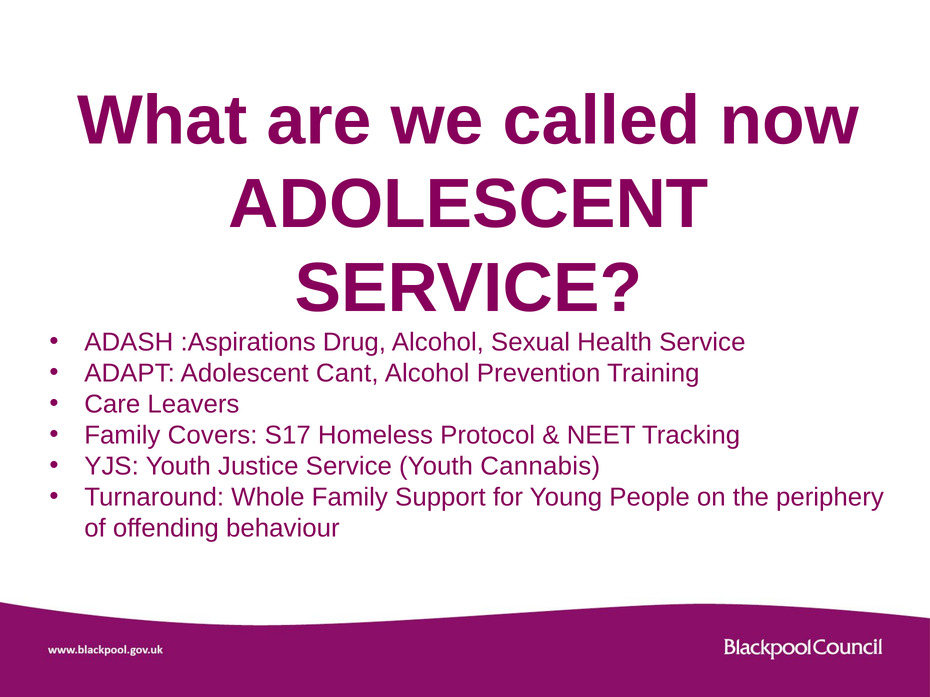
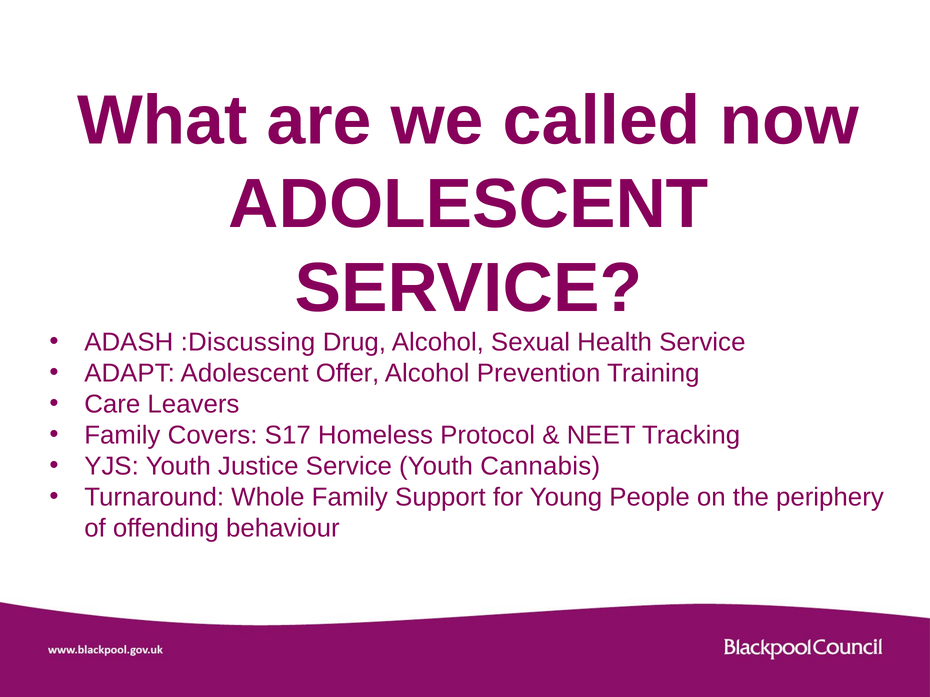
:Aspirations: :Aspirations -> :Discussing
Cant: Cant -> Offer
